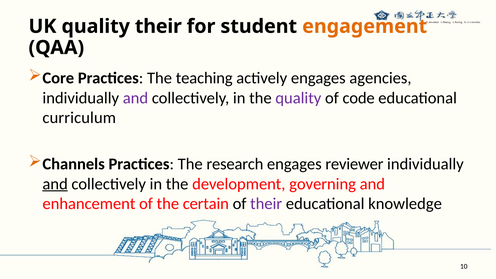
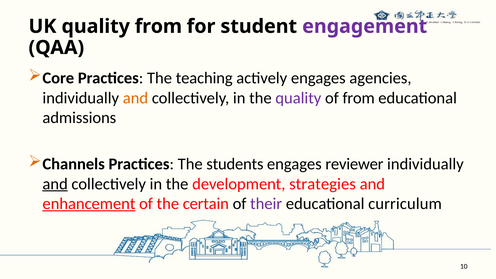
quality their: their -> from
engagement colour: orange -> purple
and at (135, 98) colour: purple -> orange
of code: code -> from
curriculum: curriculum -> admissions
research: research -> students
governing: governing -> strategies
enhancement underline: none -> present
knowledge: knowledge -> curriculum
